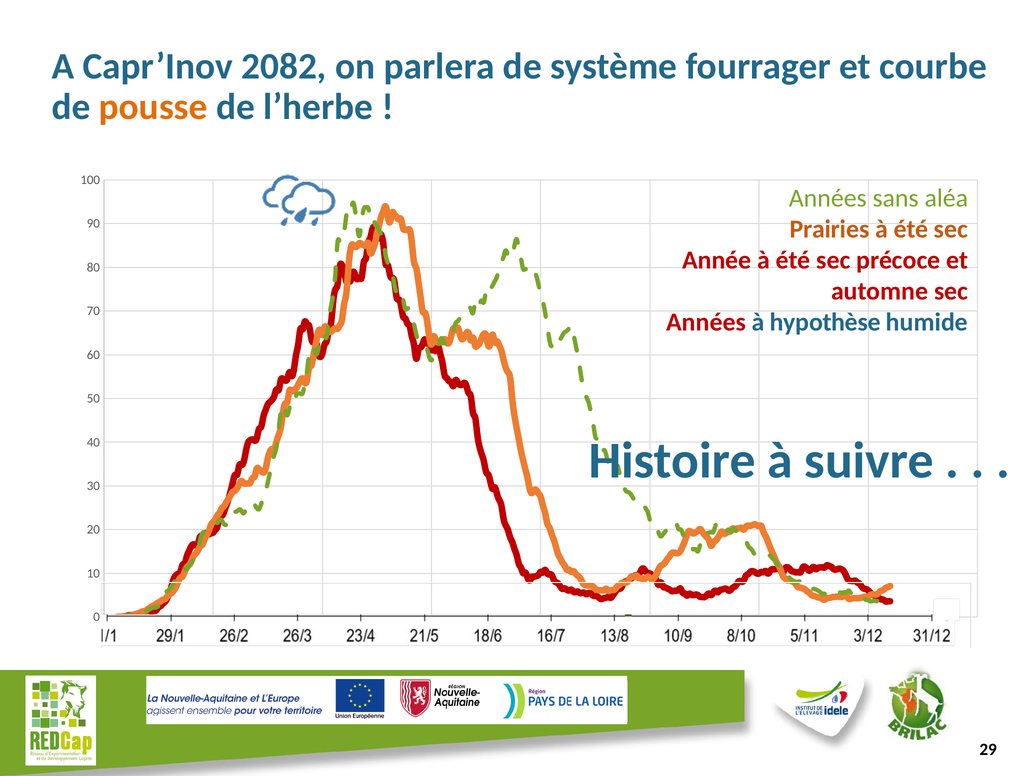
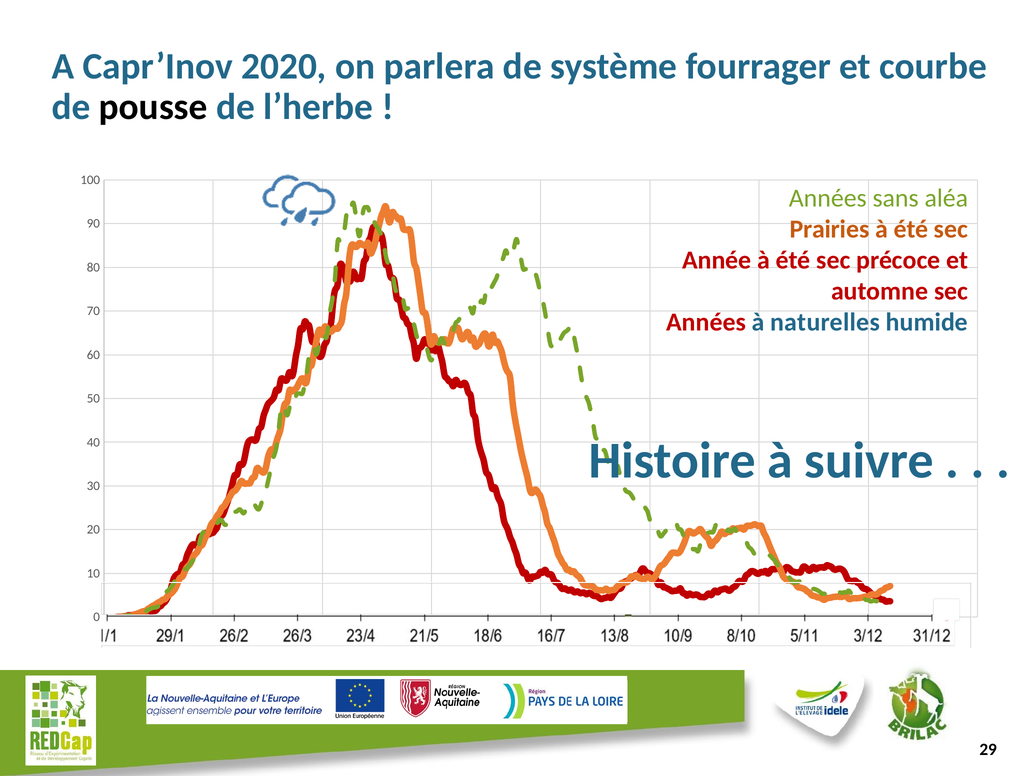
2082: 2082 -> 2020
pousse colour: orange -> black
hypothèse: hypothèse -> naturelles
